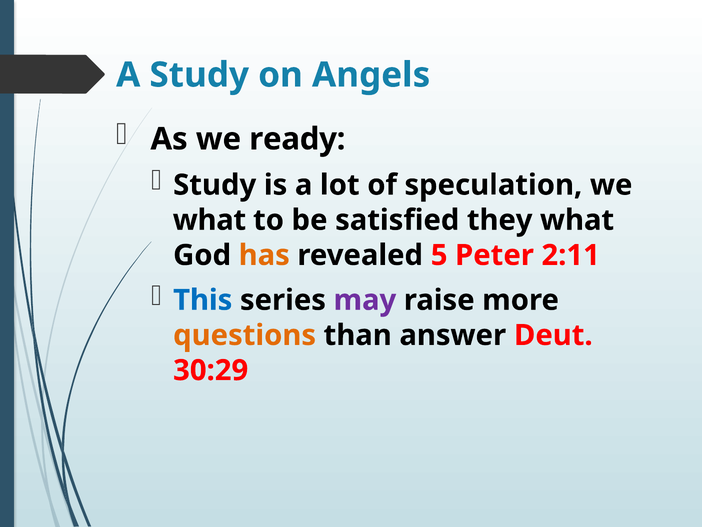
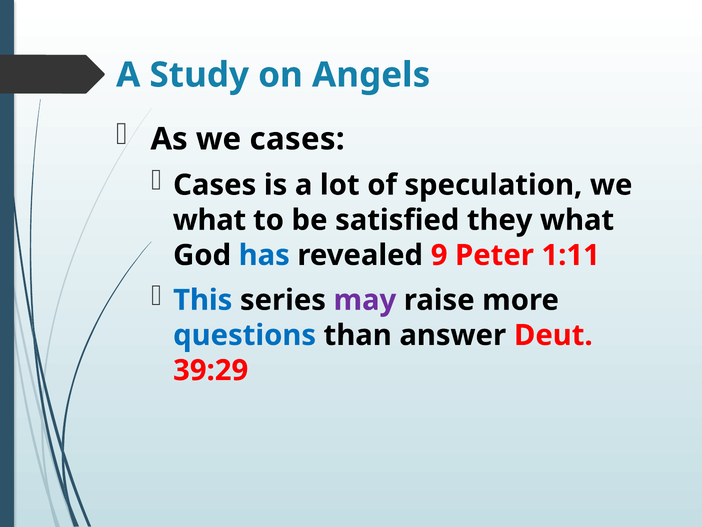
we ready: ready -> cases
Study at (215, 185): Study -> Cases
has colour: orange -> blue
5: 5 -> 9
2:11: 2:11 -> 1:11
questions colour: orange -> blue
30:29: 30:29 -> 39:29
